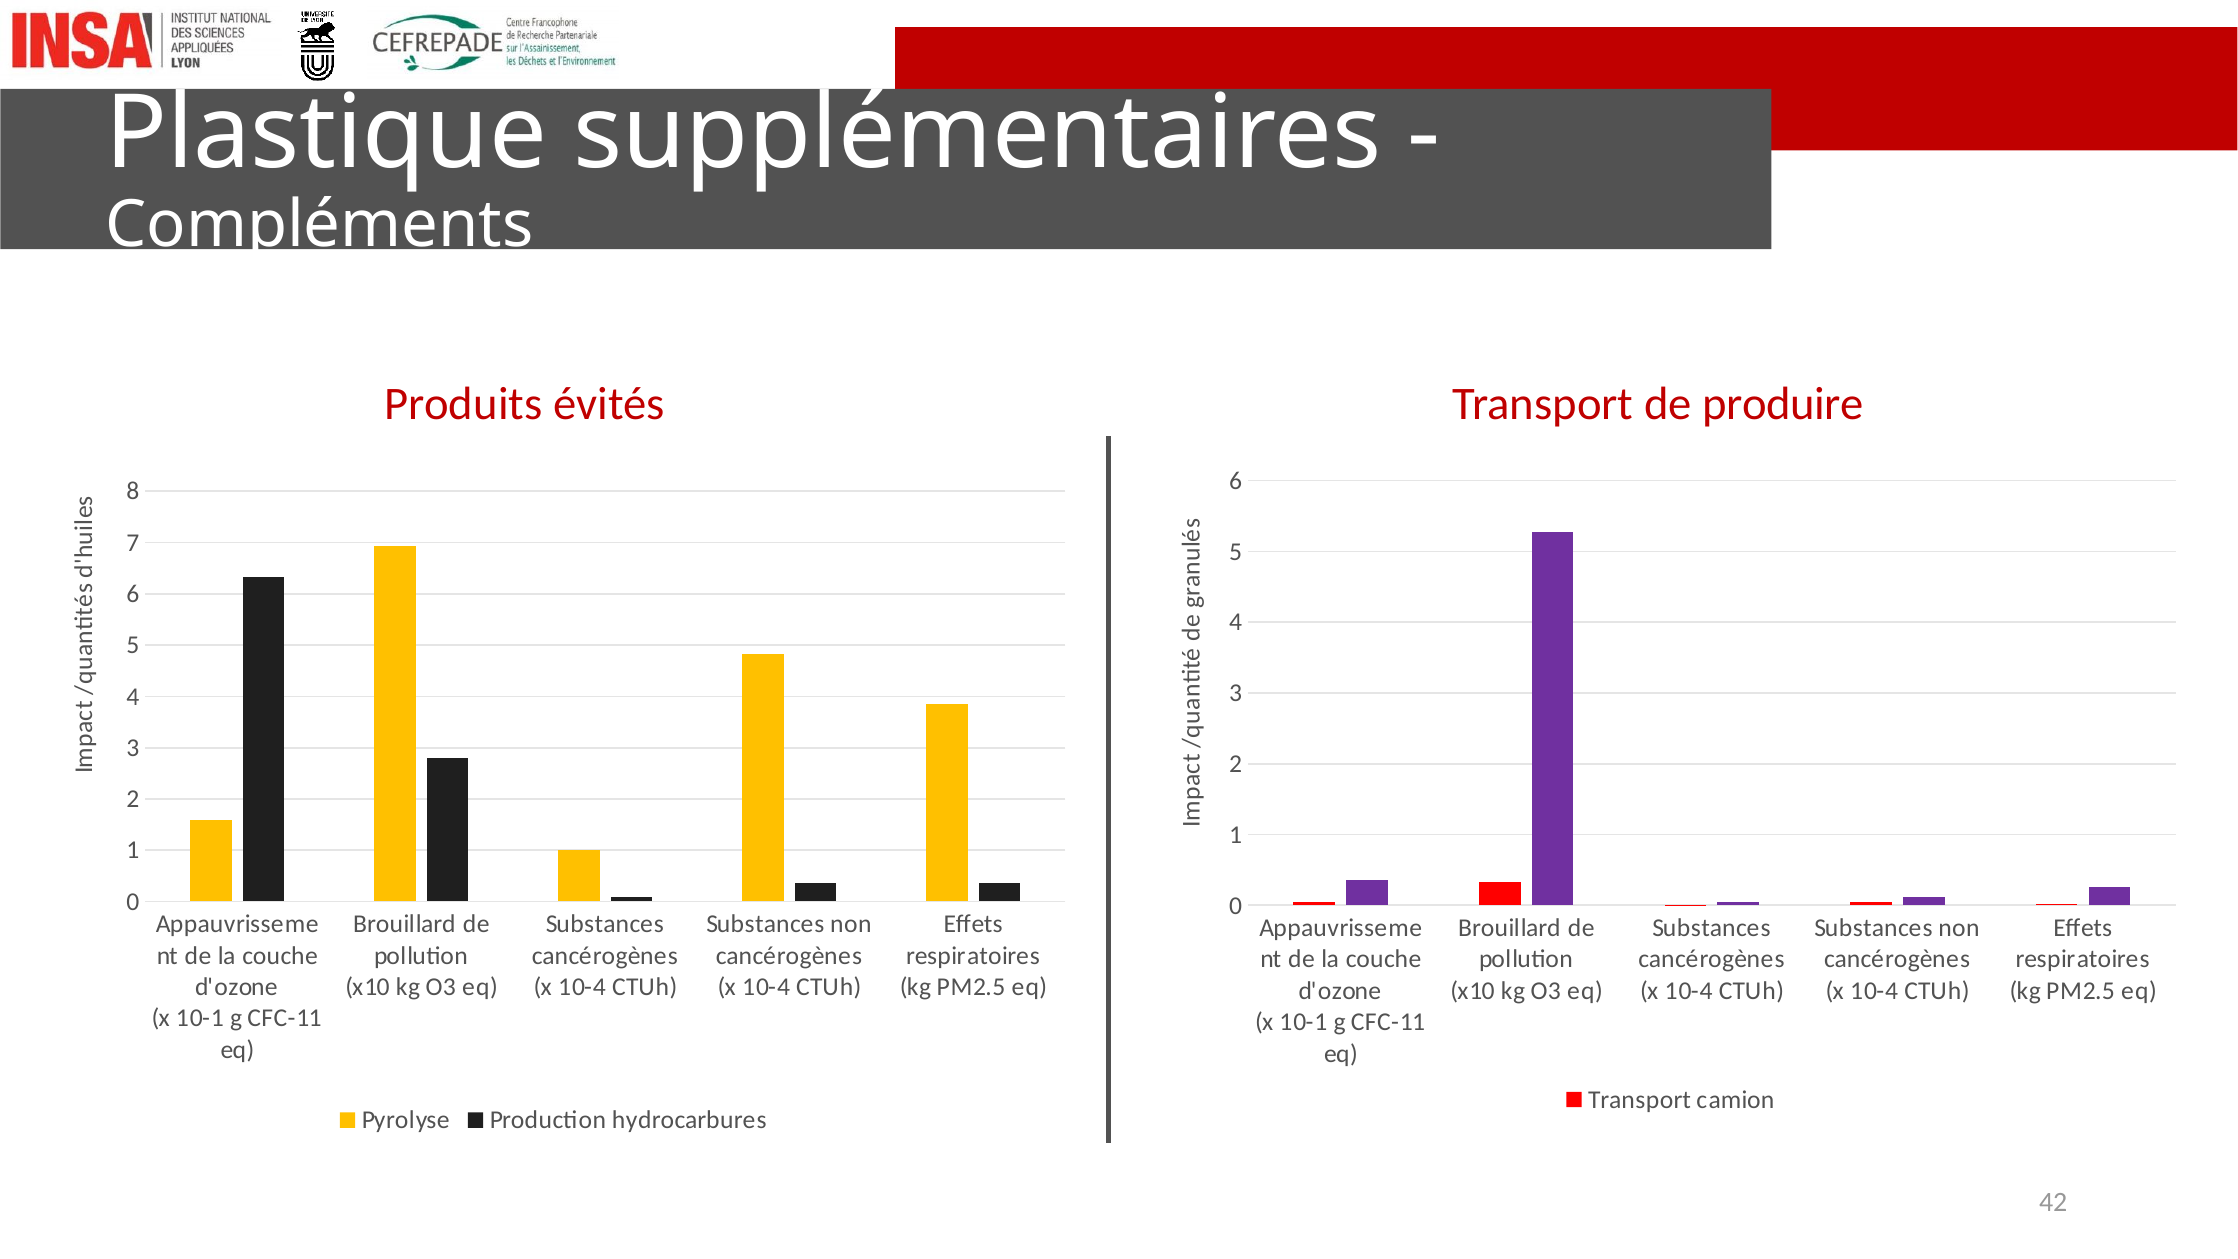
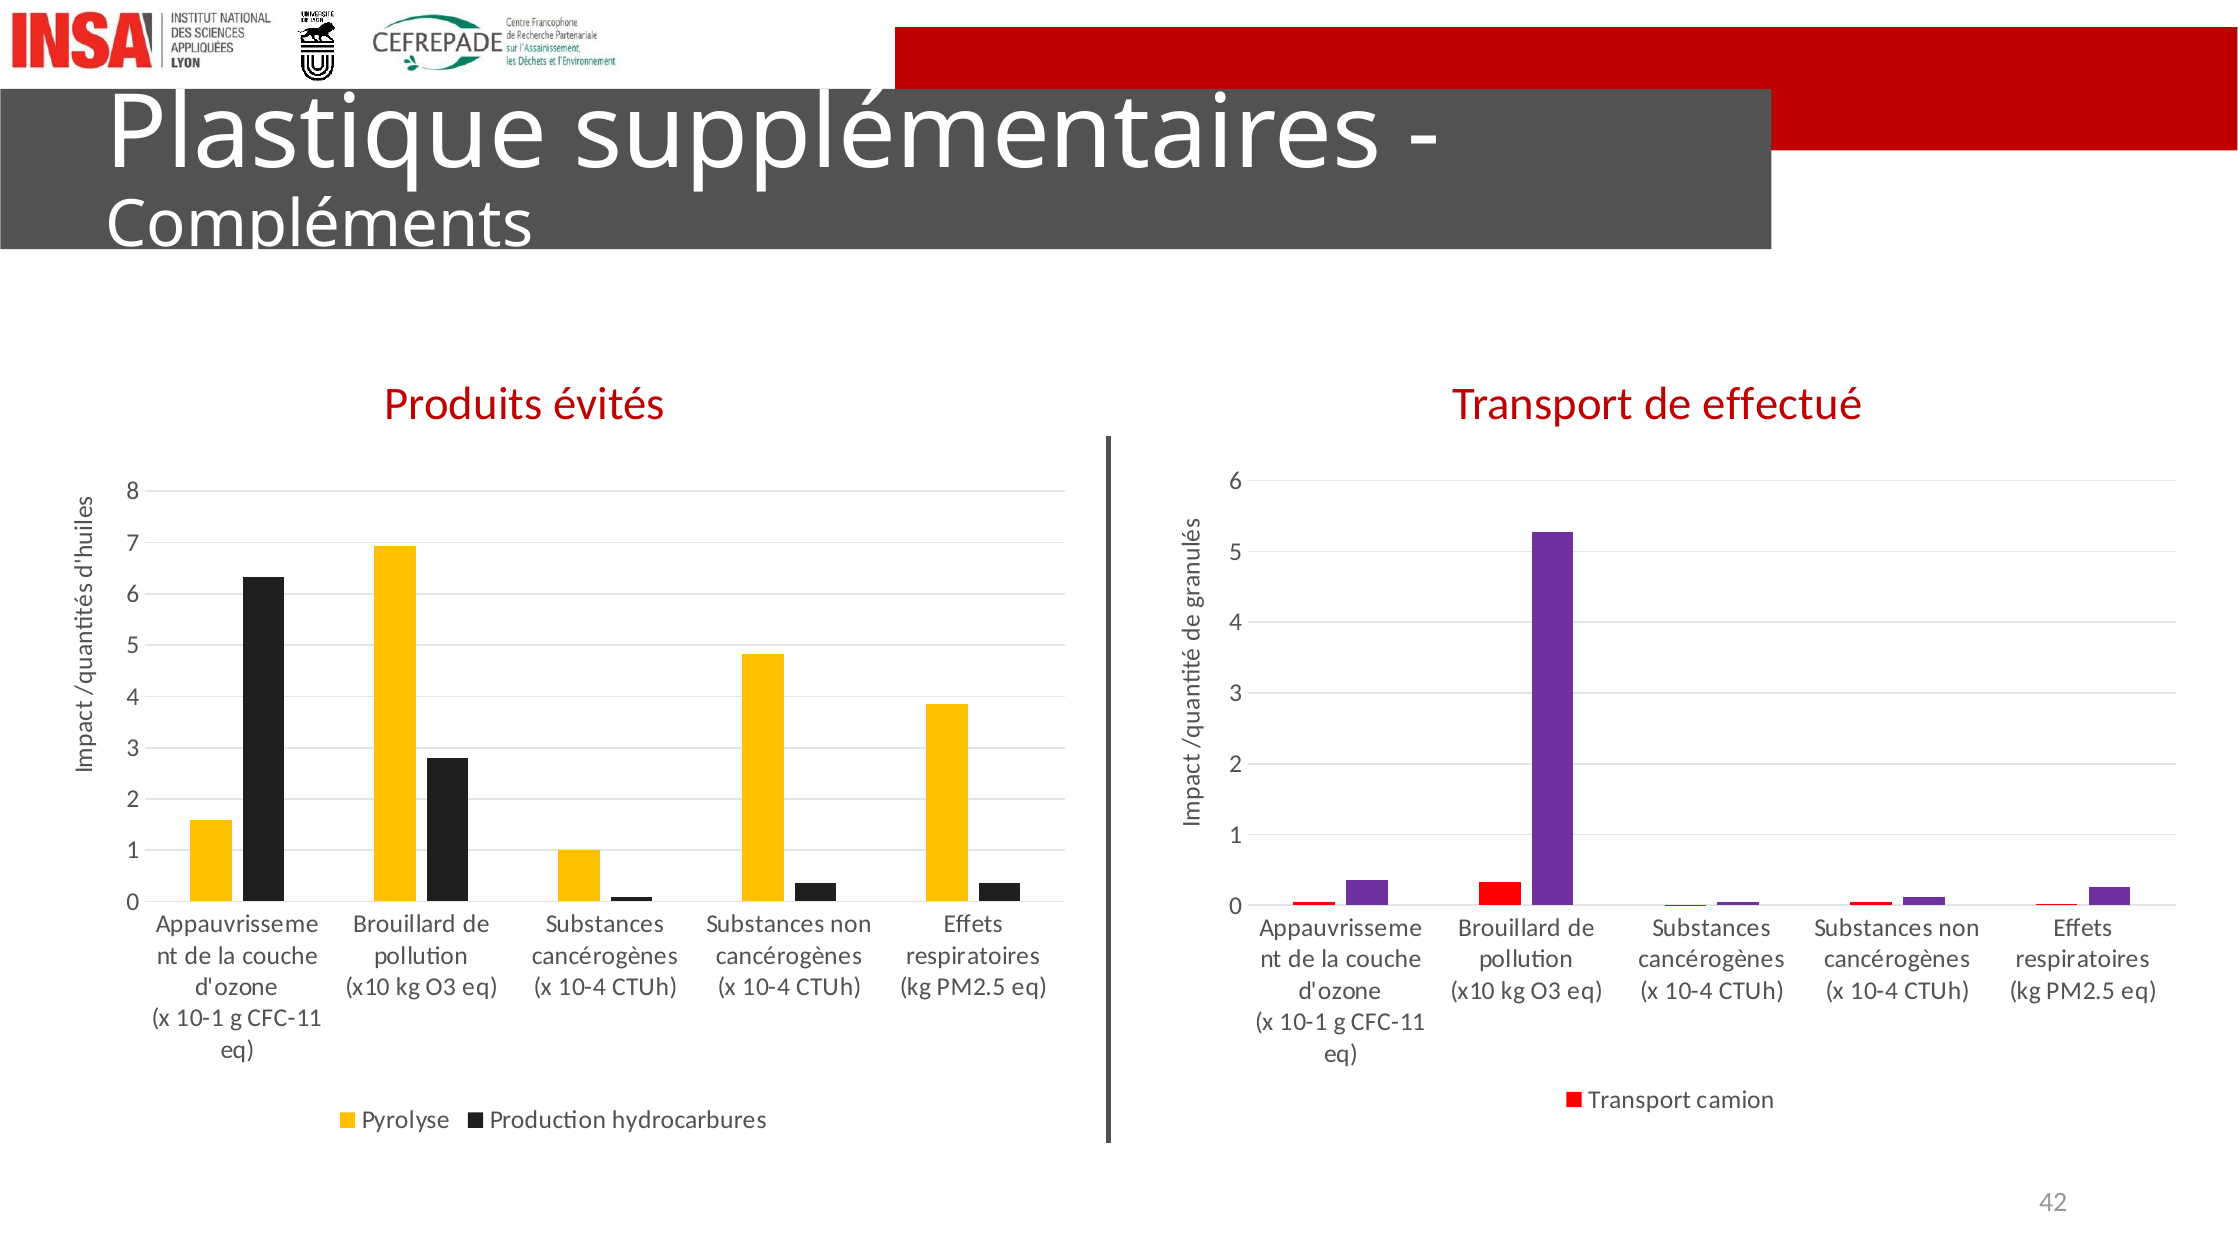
produire: produire -> effectué
